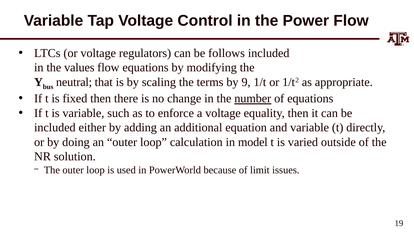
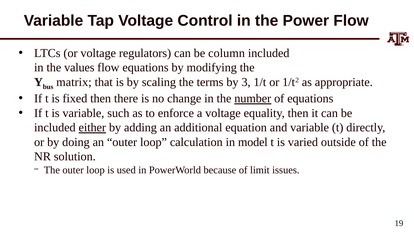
follows: follows -> column
neutral: neutral -> matrix
9: 9 -> 3
either underline: none -> present
